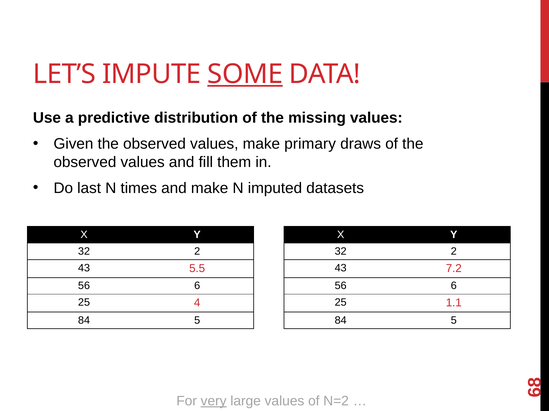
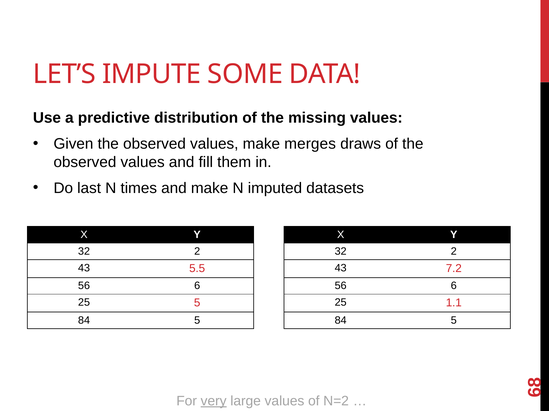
SOME underline: present -> none
primary: primary -> merges
25 4: 4 -> 5
